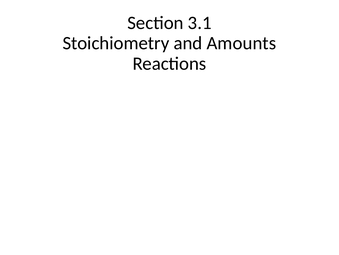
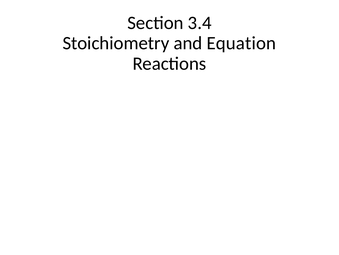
3.1: 3.1 -> 3.4
Amounts: Amounts -> Equation
